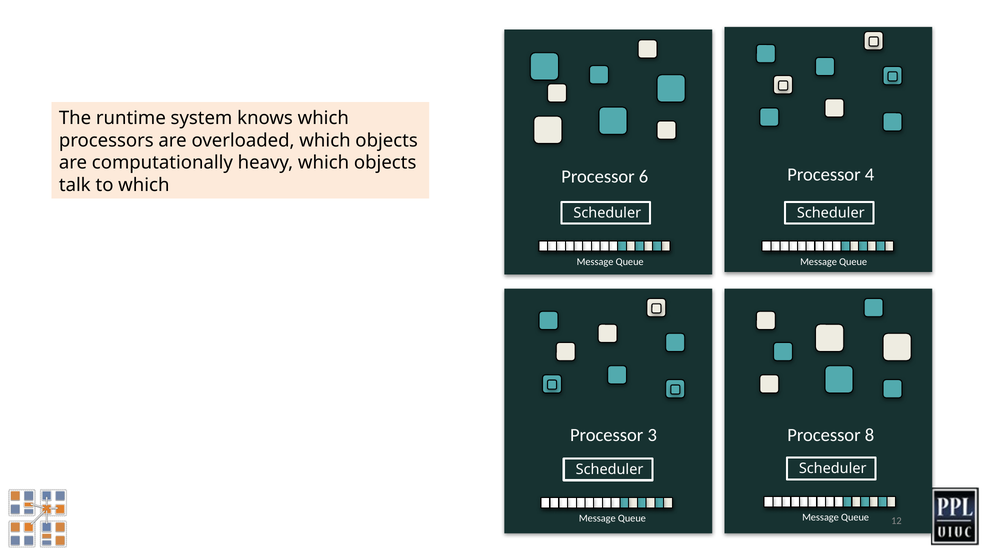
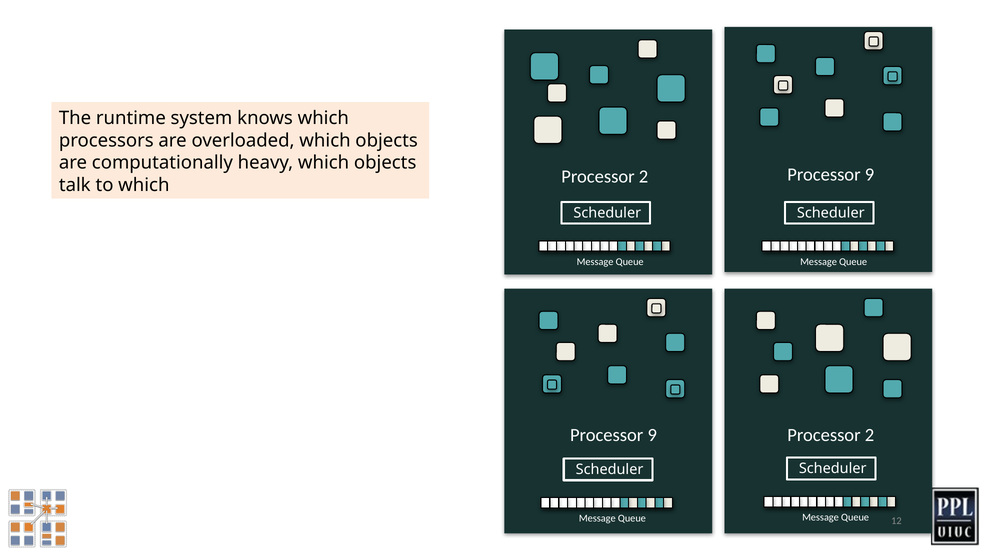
4 at (870, 175): 4 -> 9
6 at (644, 177): 6 -> 2
3 at (652, 435): 3 -> 9
8 at (870, 435): 8 -> 2
